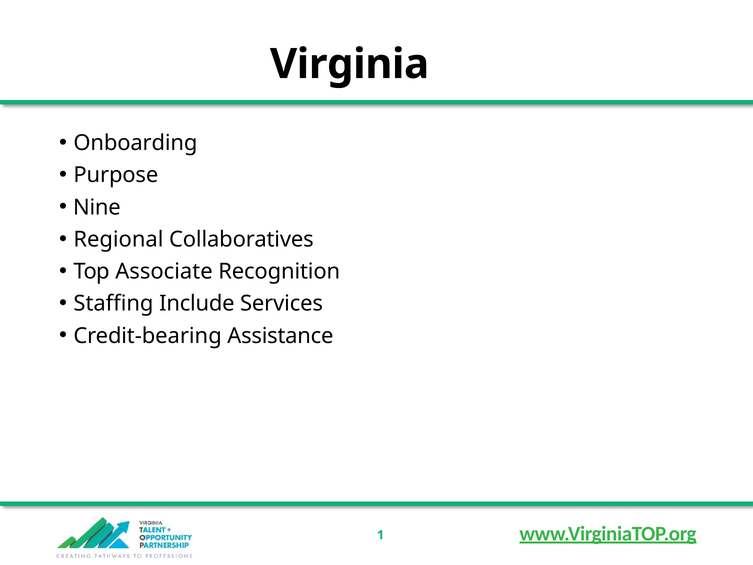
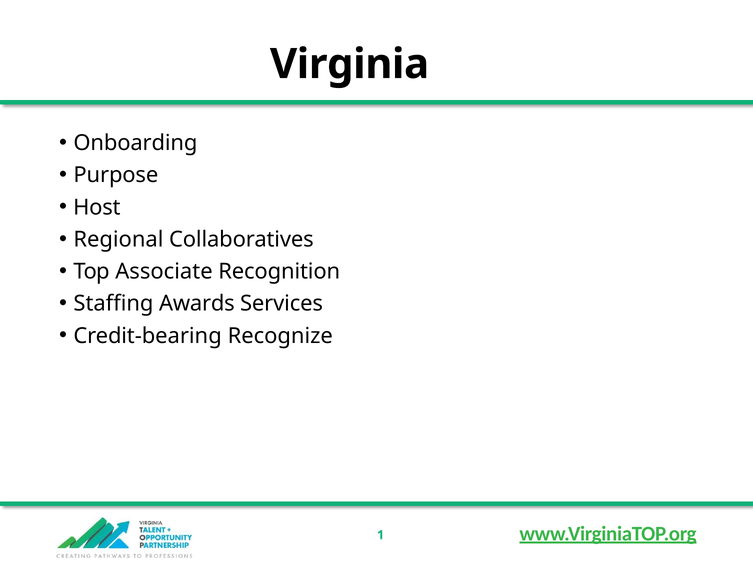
Nine: Nine -> Host
Include: Include -> Awards
Assistance: Assistance -> Recognize
